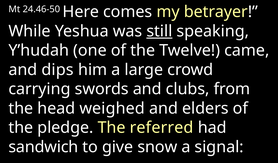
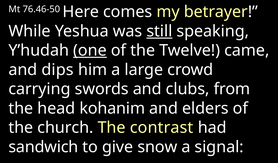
24.46-50: 24.46-50 -> 76.46-50
one underline: none -> present
weighed: weighed -> kohanim
pledge: pledge -> church
referred: referred -> contrast
